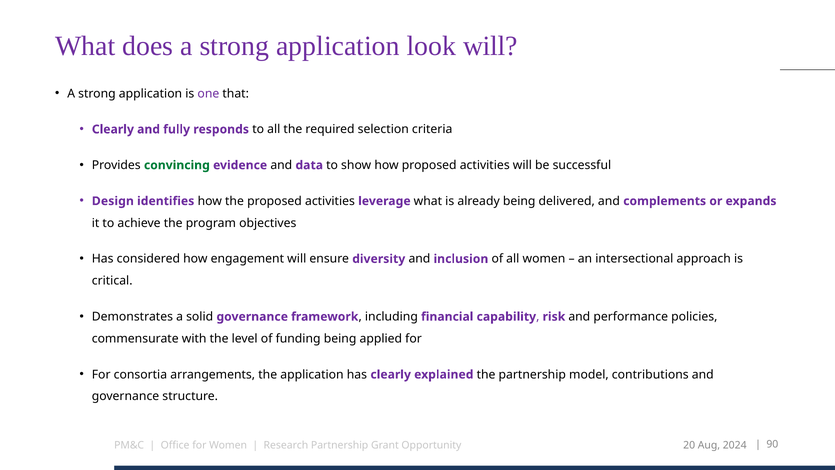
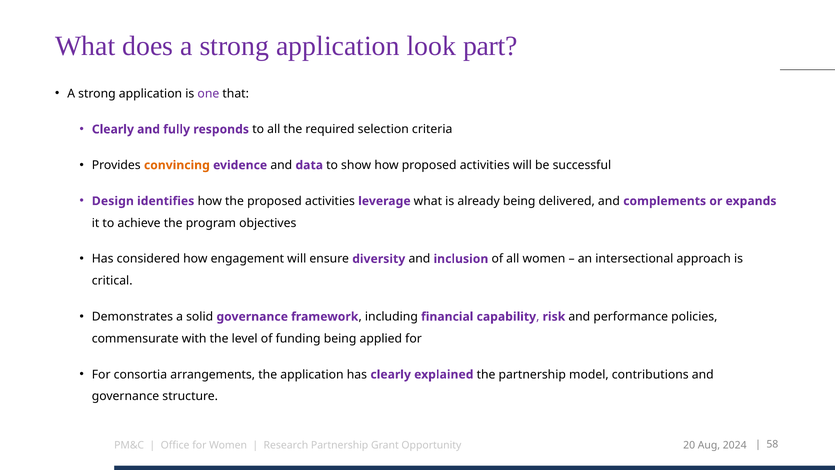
look will: will -> part
convincing colour: green -> orange
90: 90 -> 58
